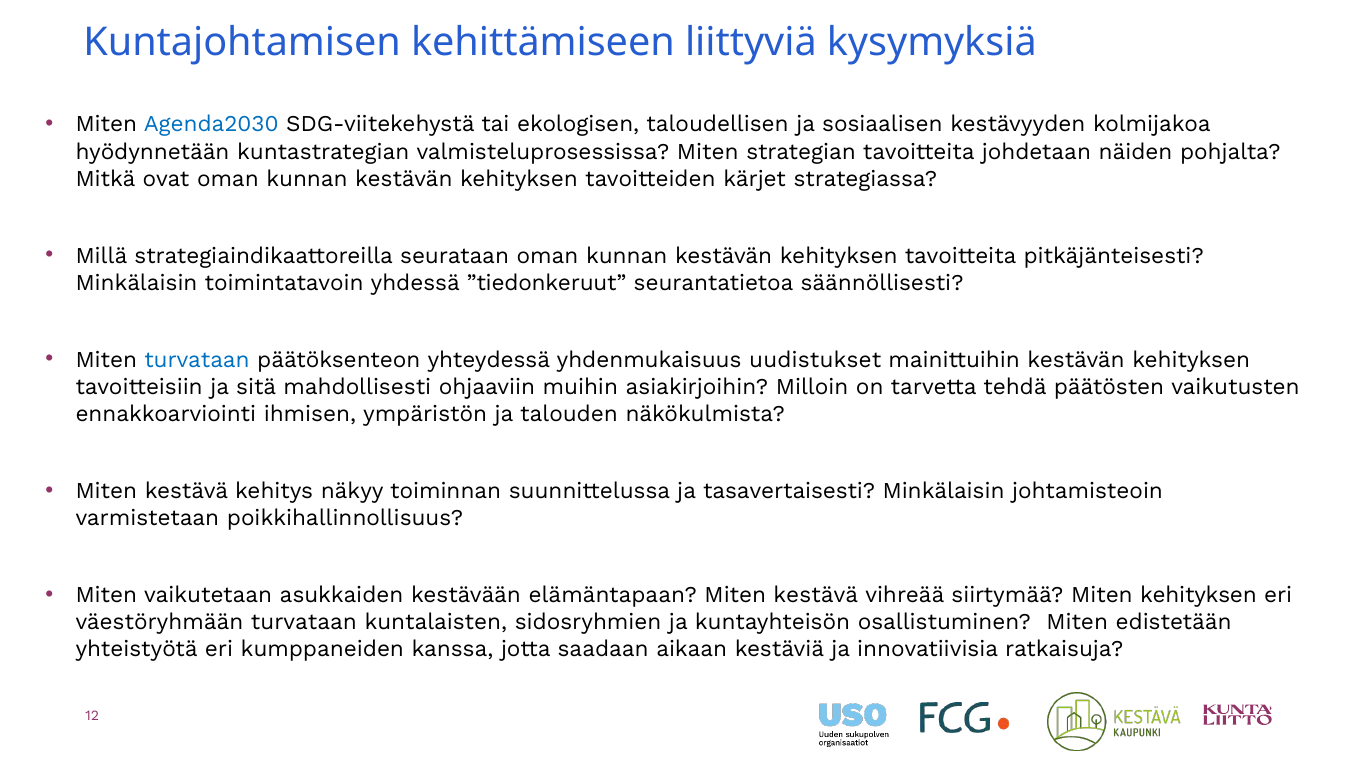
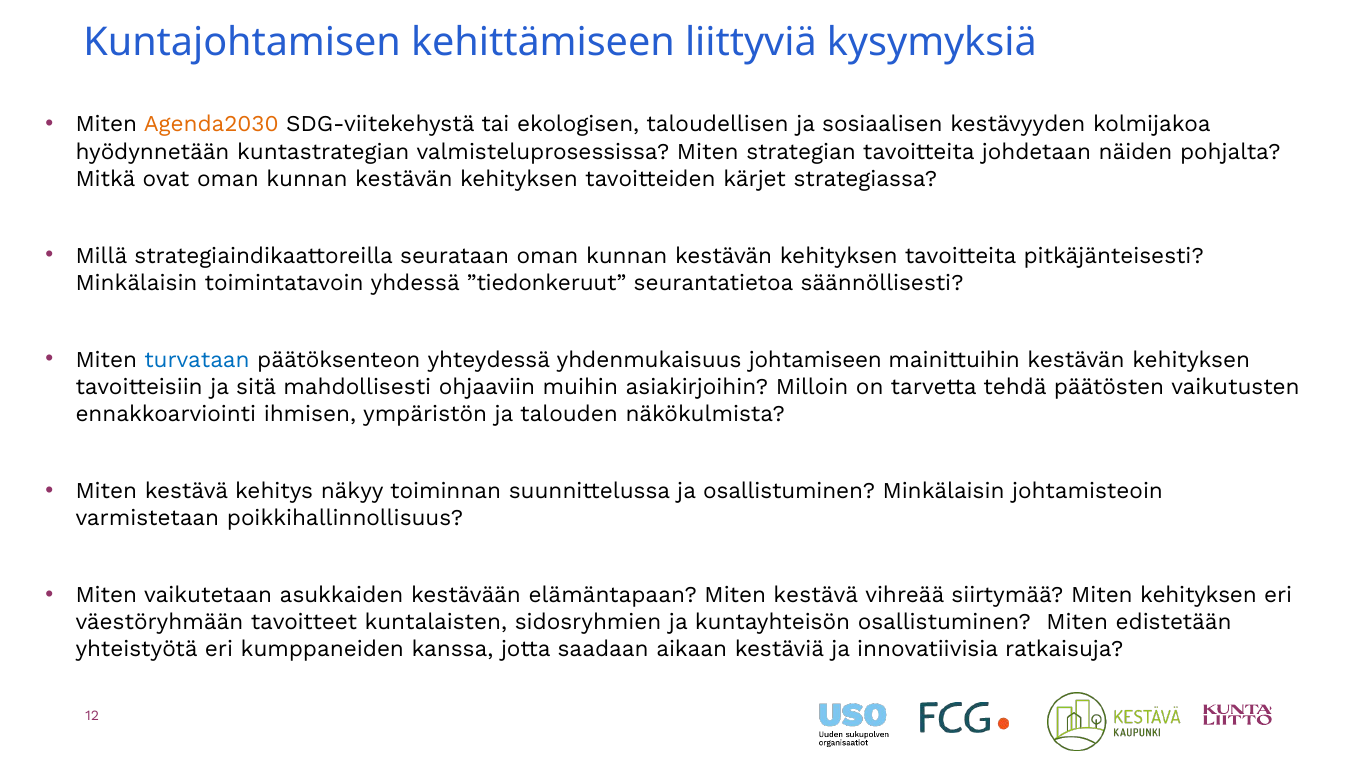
Agenda2030 colour: blue -> orange
uudistukset: uudistukset -> johtamiseen
ja tasavertaisesti: tasavertaisesti -> osallistuminen
väestöryhmään turvataan: turvataan -> tavoitteet
